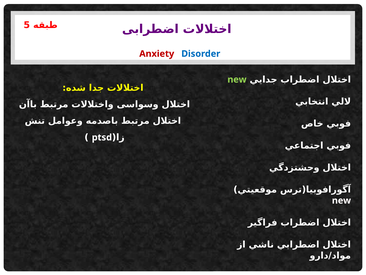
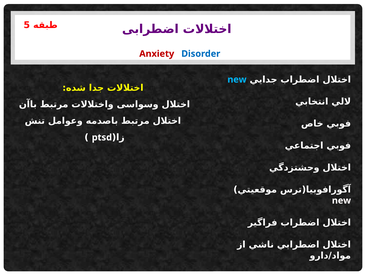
new at (237, 79) colour: light green -> light blue
